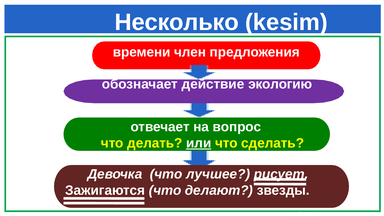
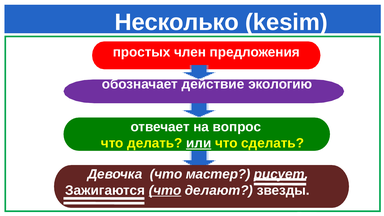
времени: времени -> простых
лучшее: лучшее -> мастер
что at (165, 190) underline: none -> present
